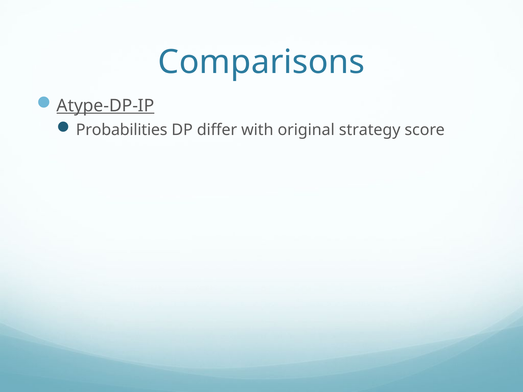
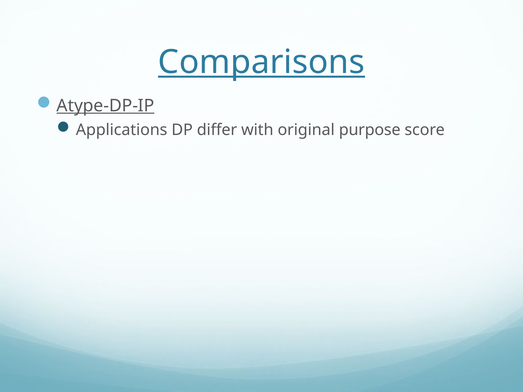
Comparisons underline: none -> present
Probabilities: Probabilities -> Applications
strategy: strategy -> purpose
